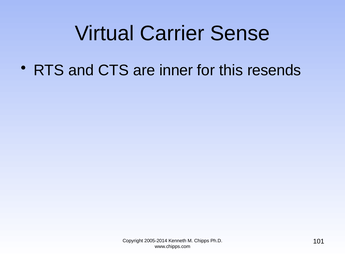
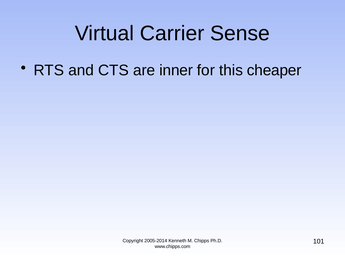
resends: resends -> cheaper
